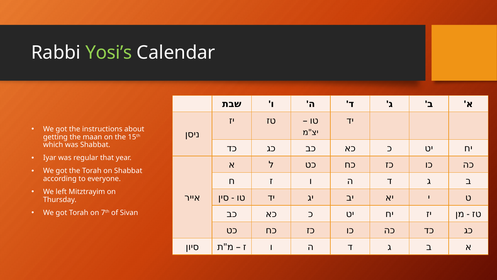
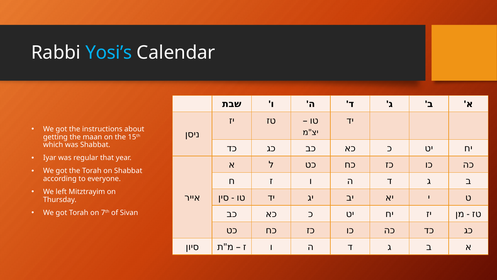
Yosi’s colour: light green -> light blue
